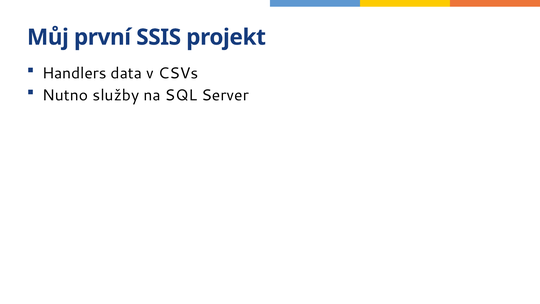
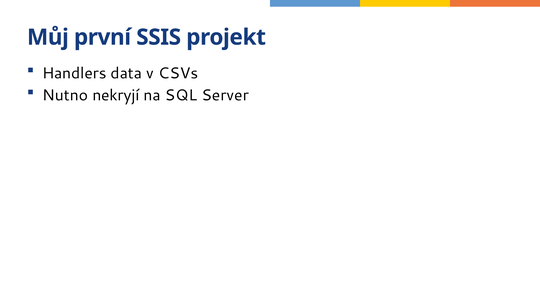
služby: služby -> nekryjí
